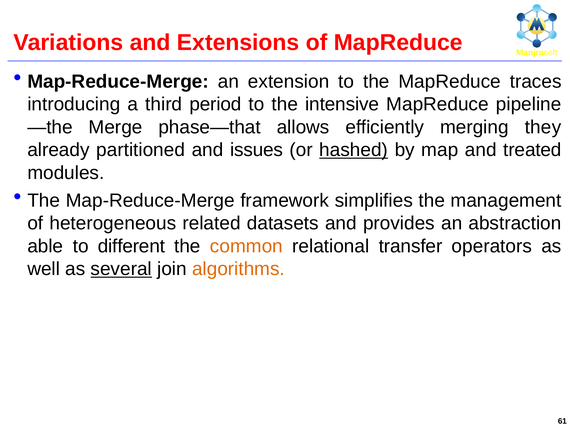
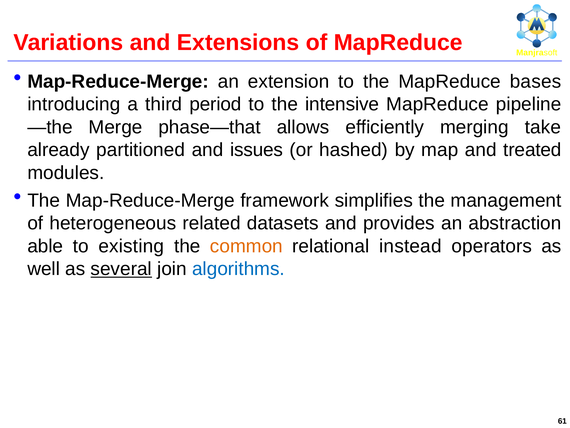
traces: traces -> bases
they: they -> take
hashed underline: present -> none
different: different -> existing
transfer: transfer -> instead
algorithms colour: orange -> blue
